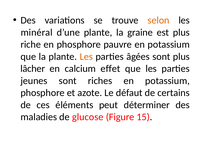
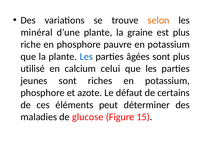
Les at (86, 56) colour: orange -> blue
lâcher: lâcher -> utilisé
effet: effet -> celui
